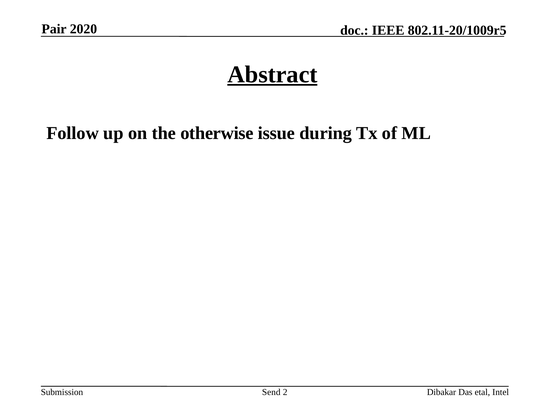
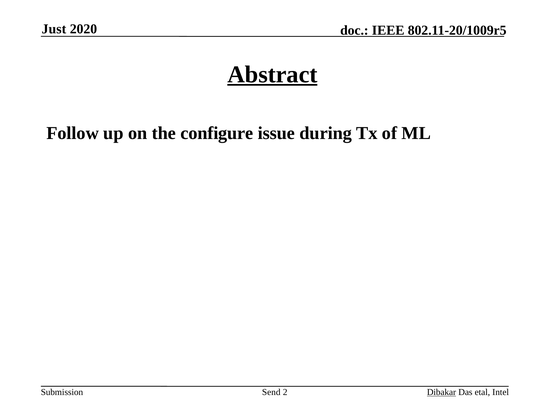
Pair: Pair -> Just
otherwise: otherwise -> configure
Dibakar underline: none -> present
